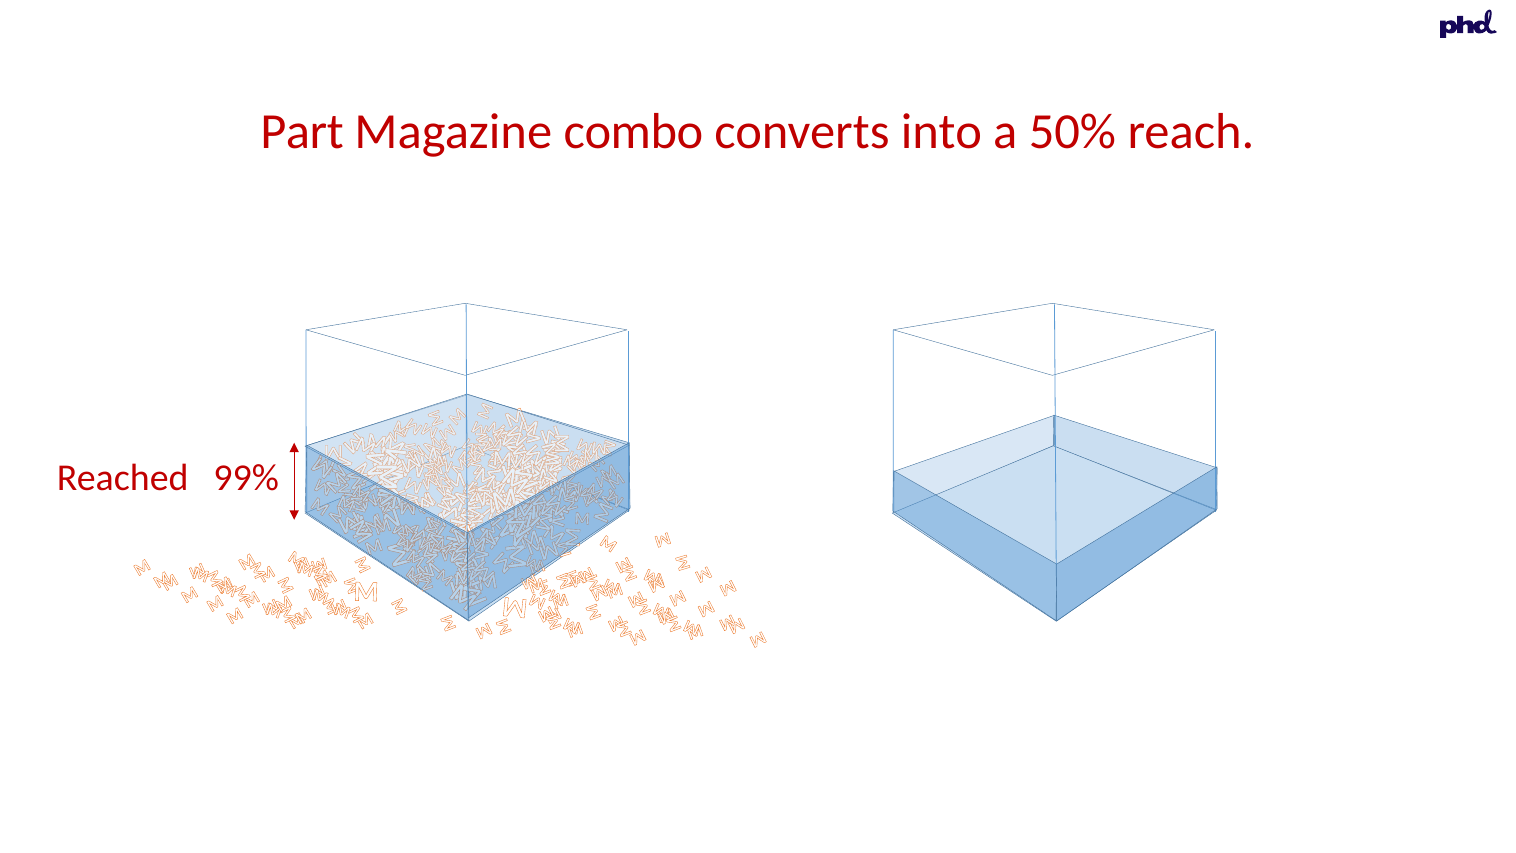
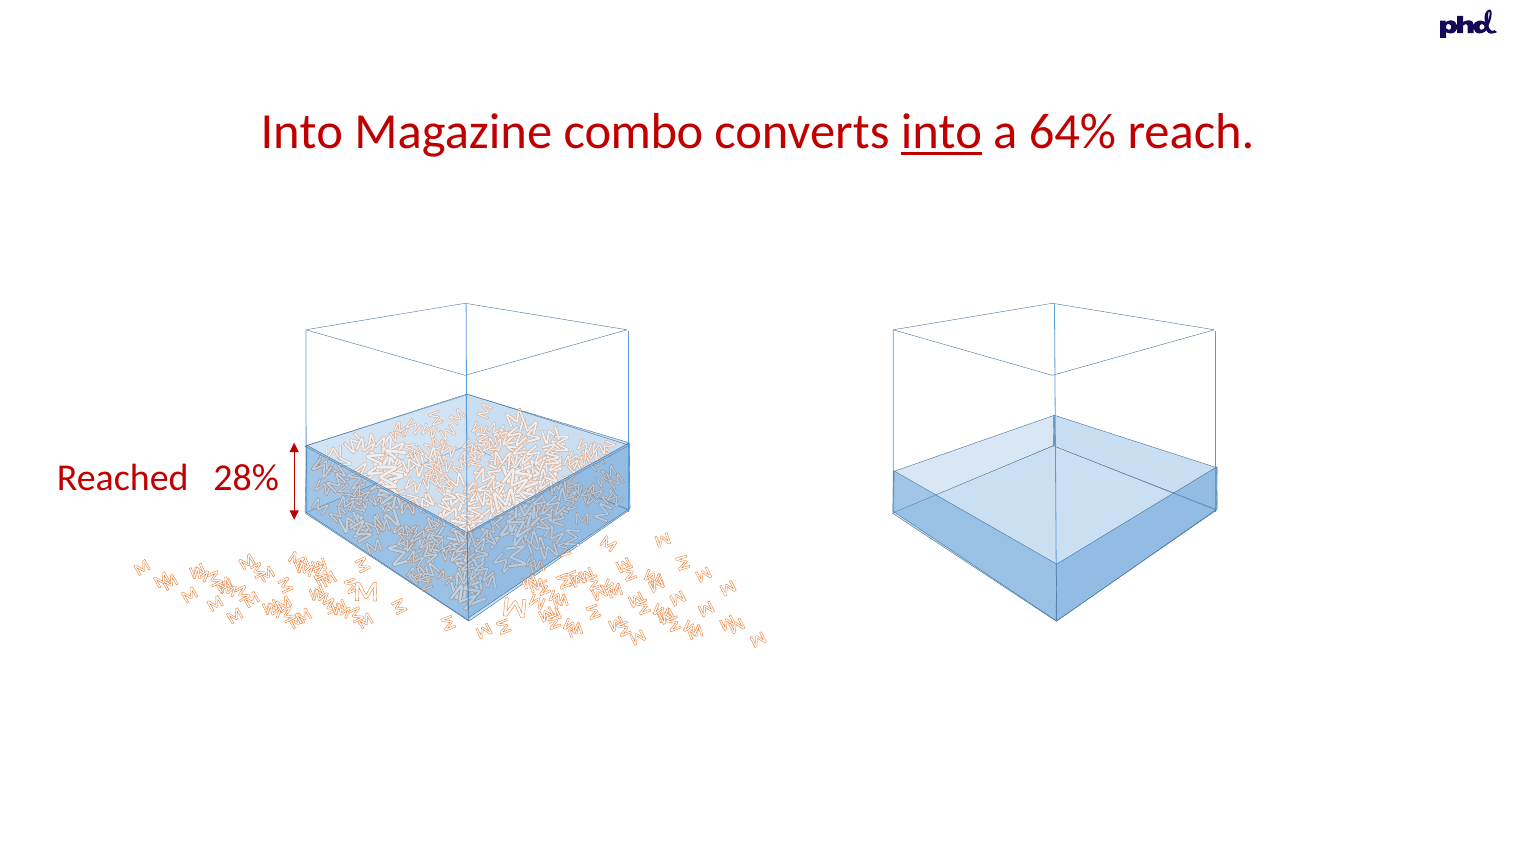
Part at (302, 131): Part -> Into
into at (941, 131) underline: none -> present
50%: 50% -> 64%
99%: 99% -> 28%
